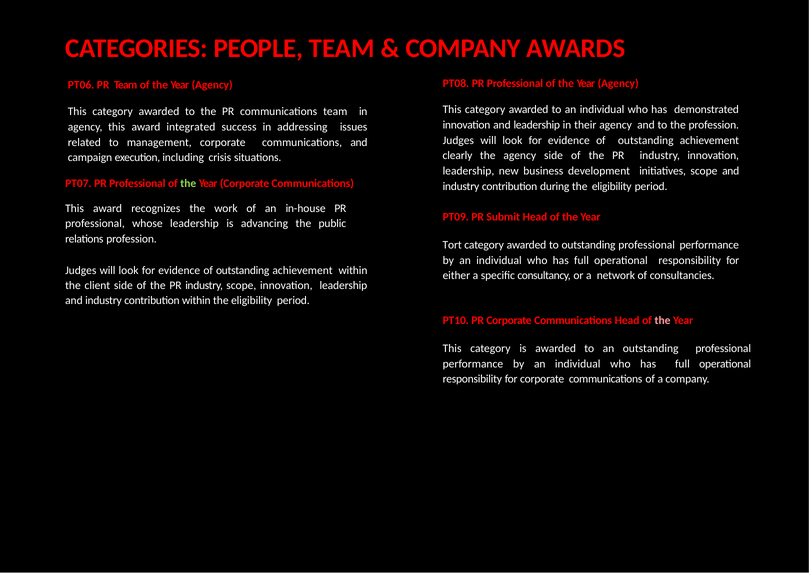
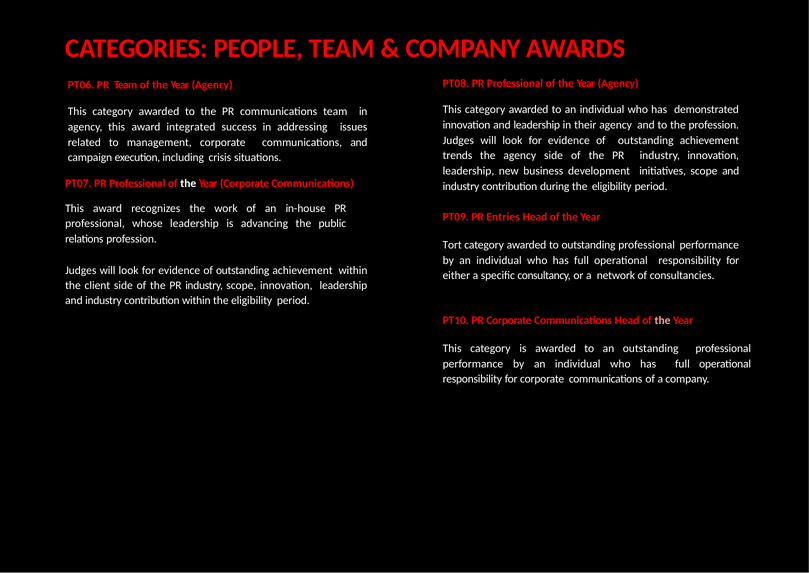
clearly: clearly -> trends
the at (188, 183) colour: light green -> white
Submit: Submit -> Entries
